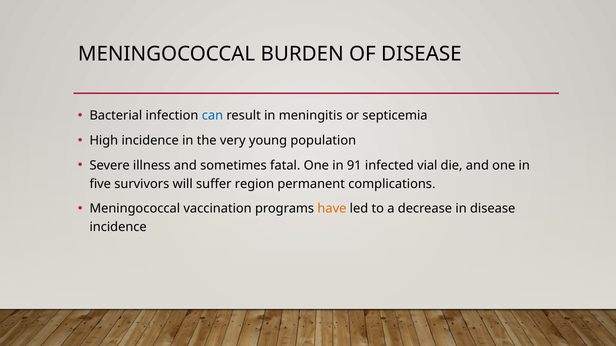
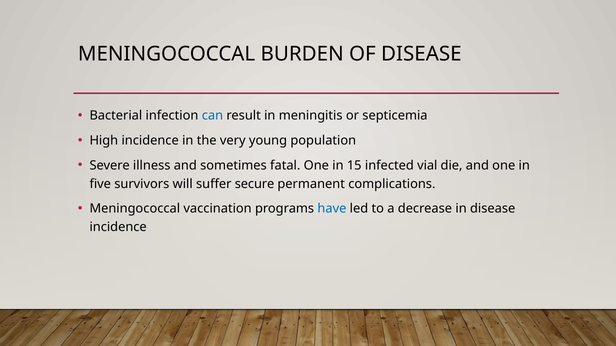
91: 91 -> 15
region: region -> secure
have colour: orange -> blue
